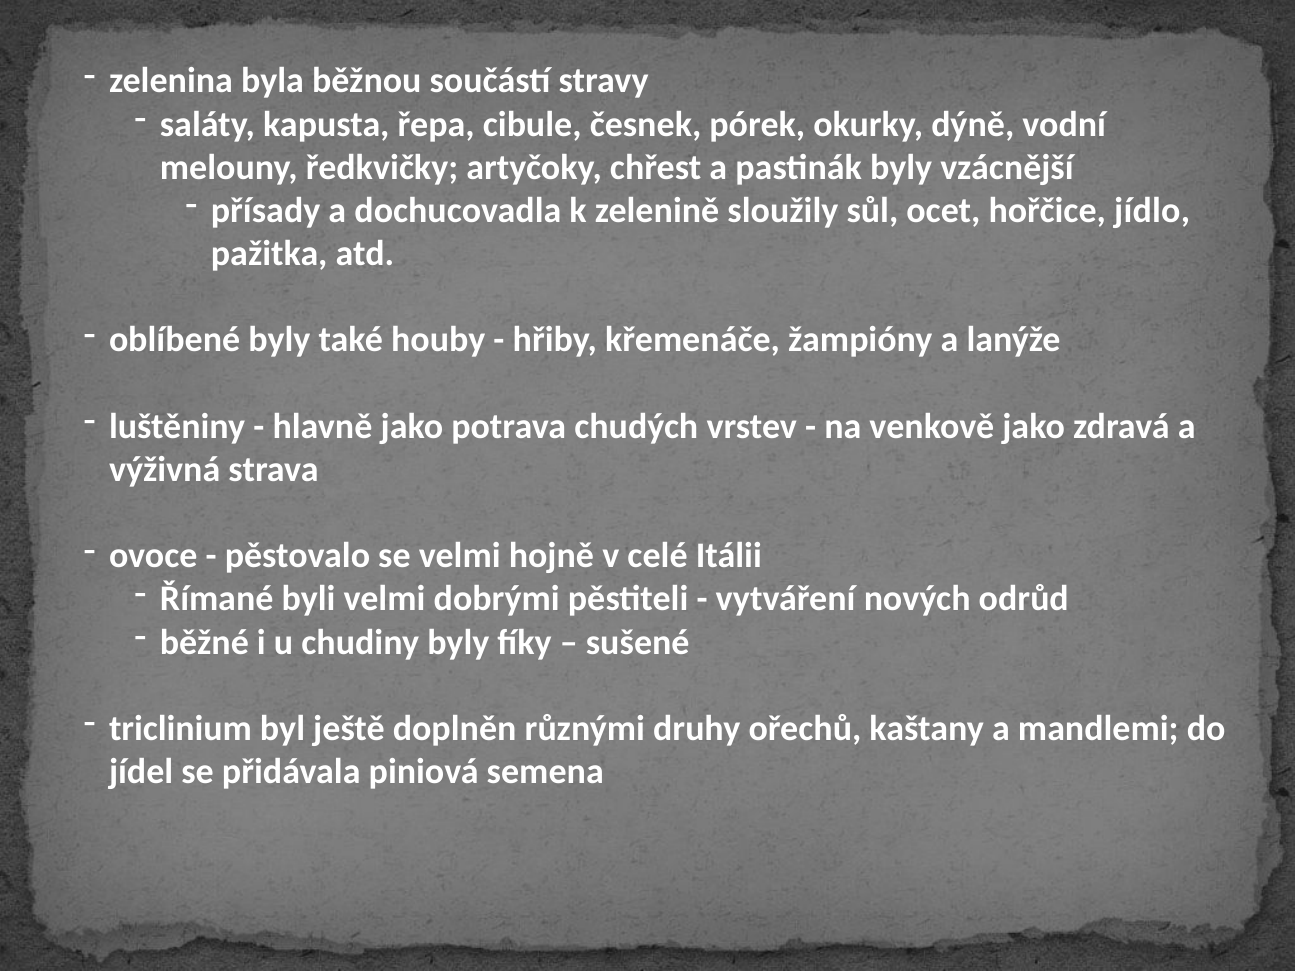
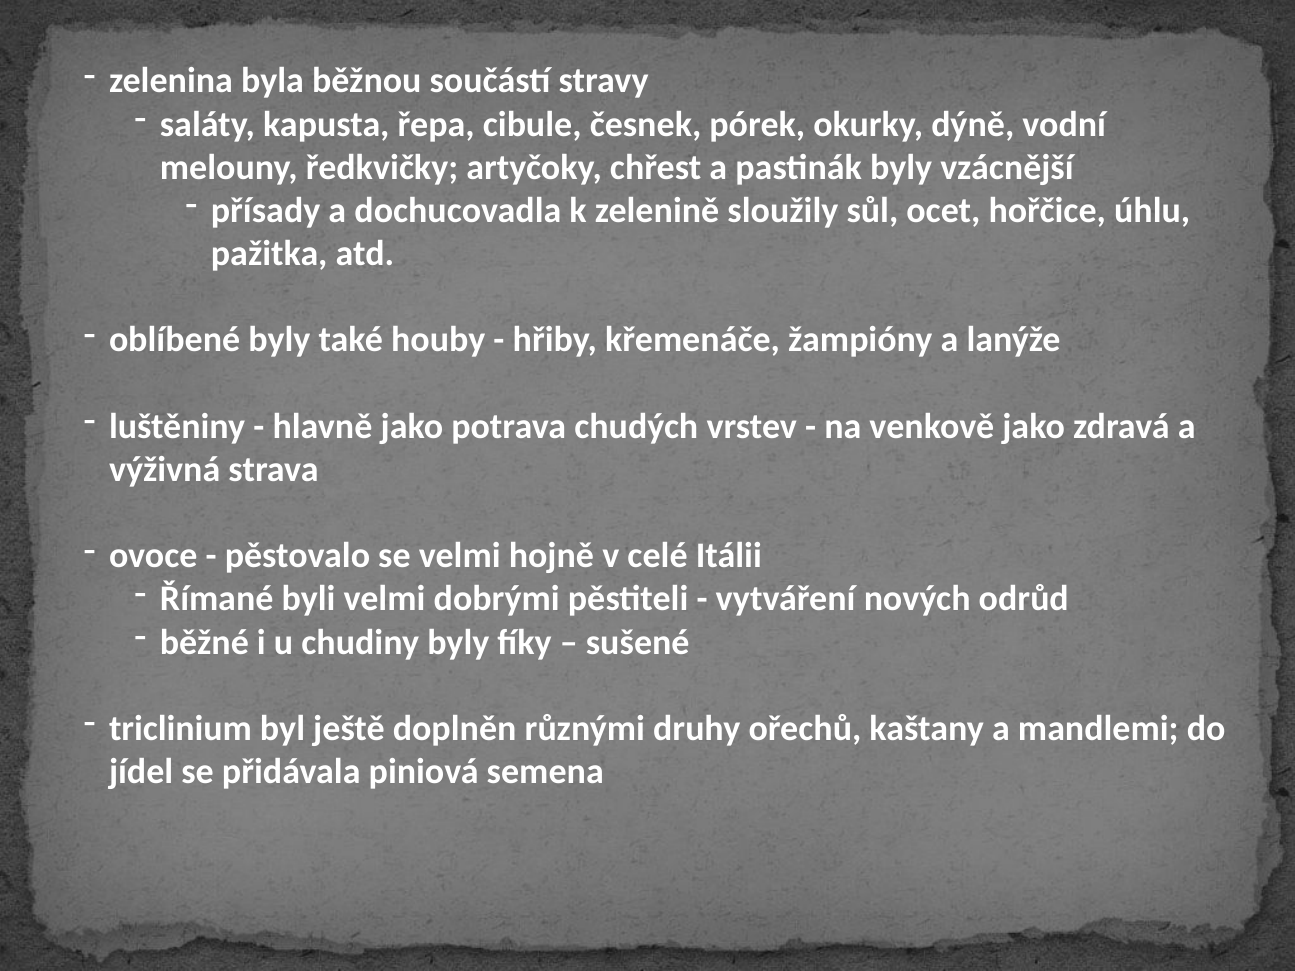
jídlo: jídlo -> úhlu
